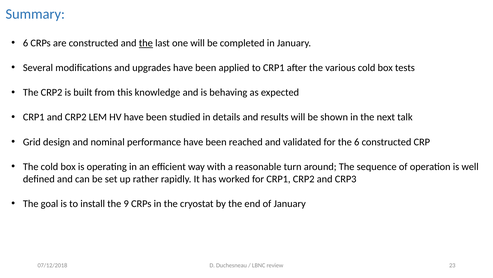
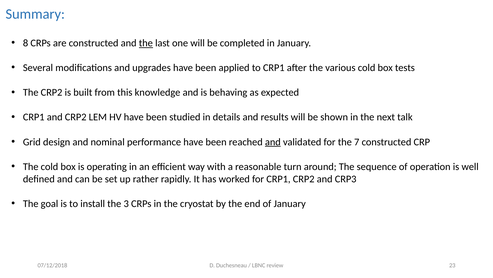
6 at (26, 43): 6 -> 8
and at (273, 142) underline: none -> present
the 6: 6 -> 7
9: 9 -> 3
